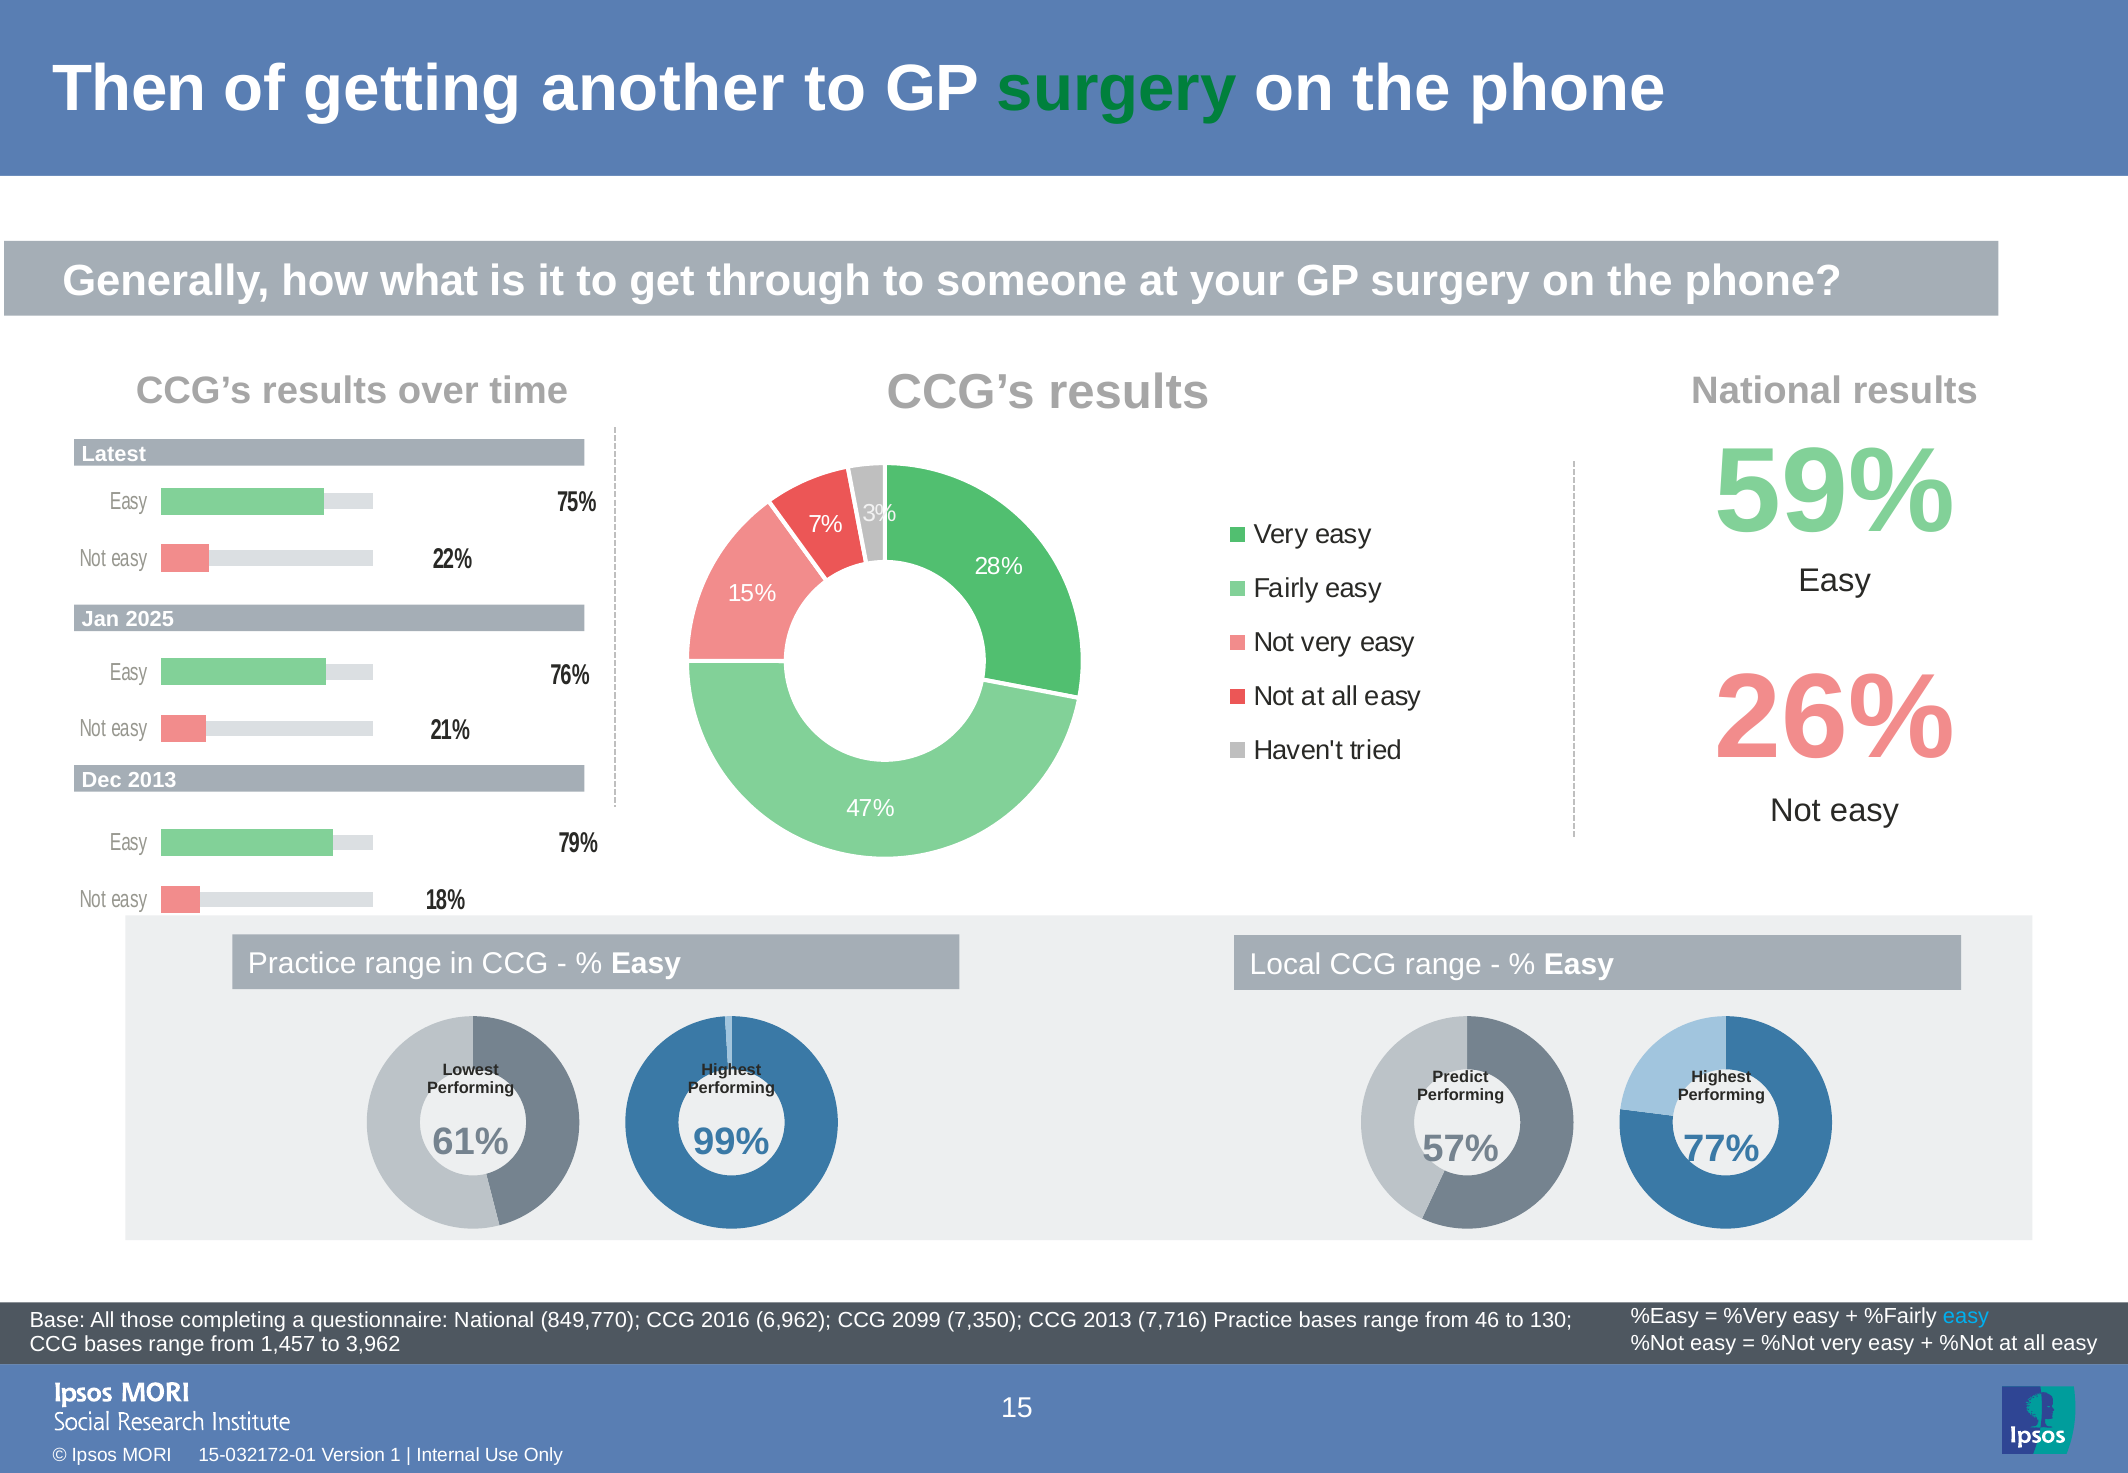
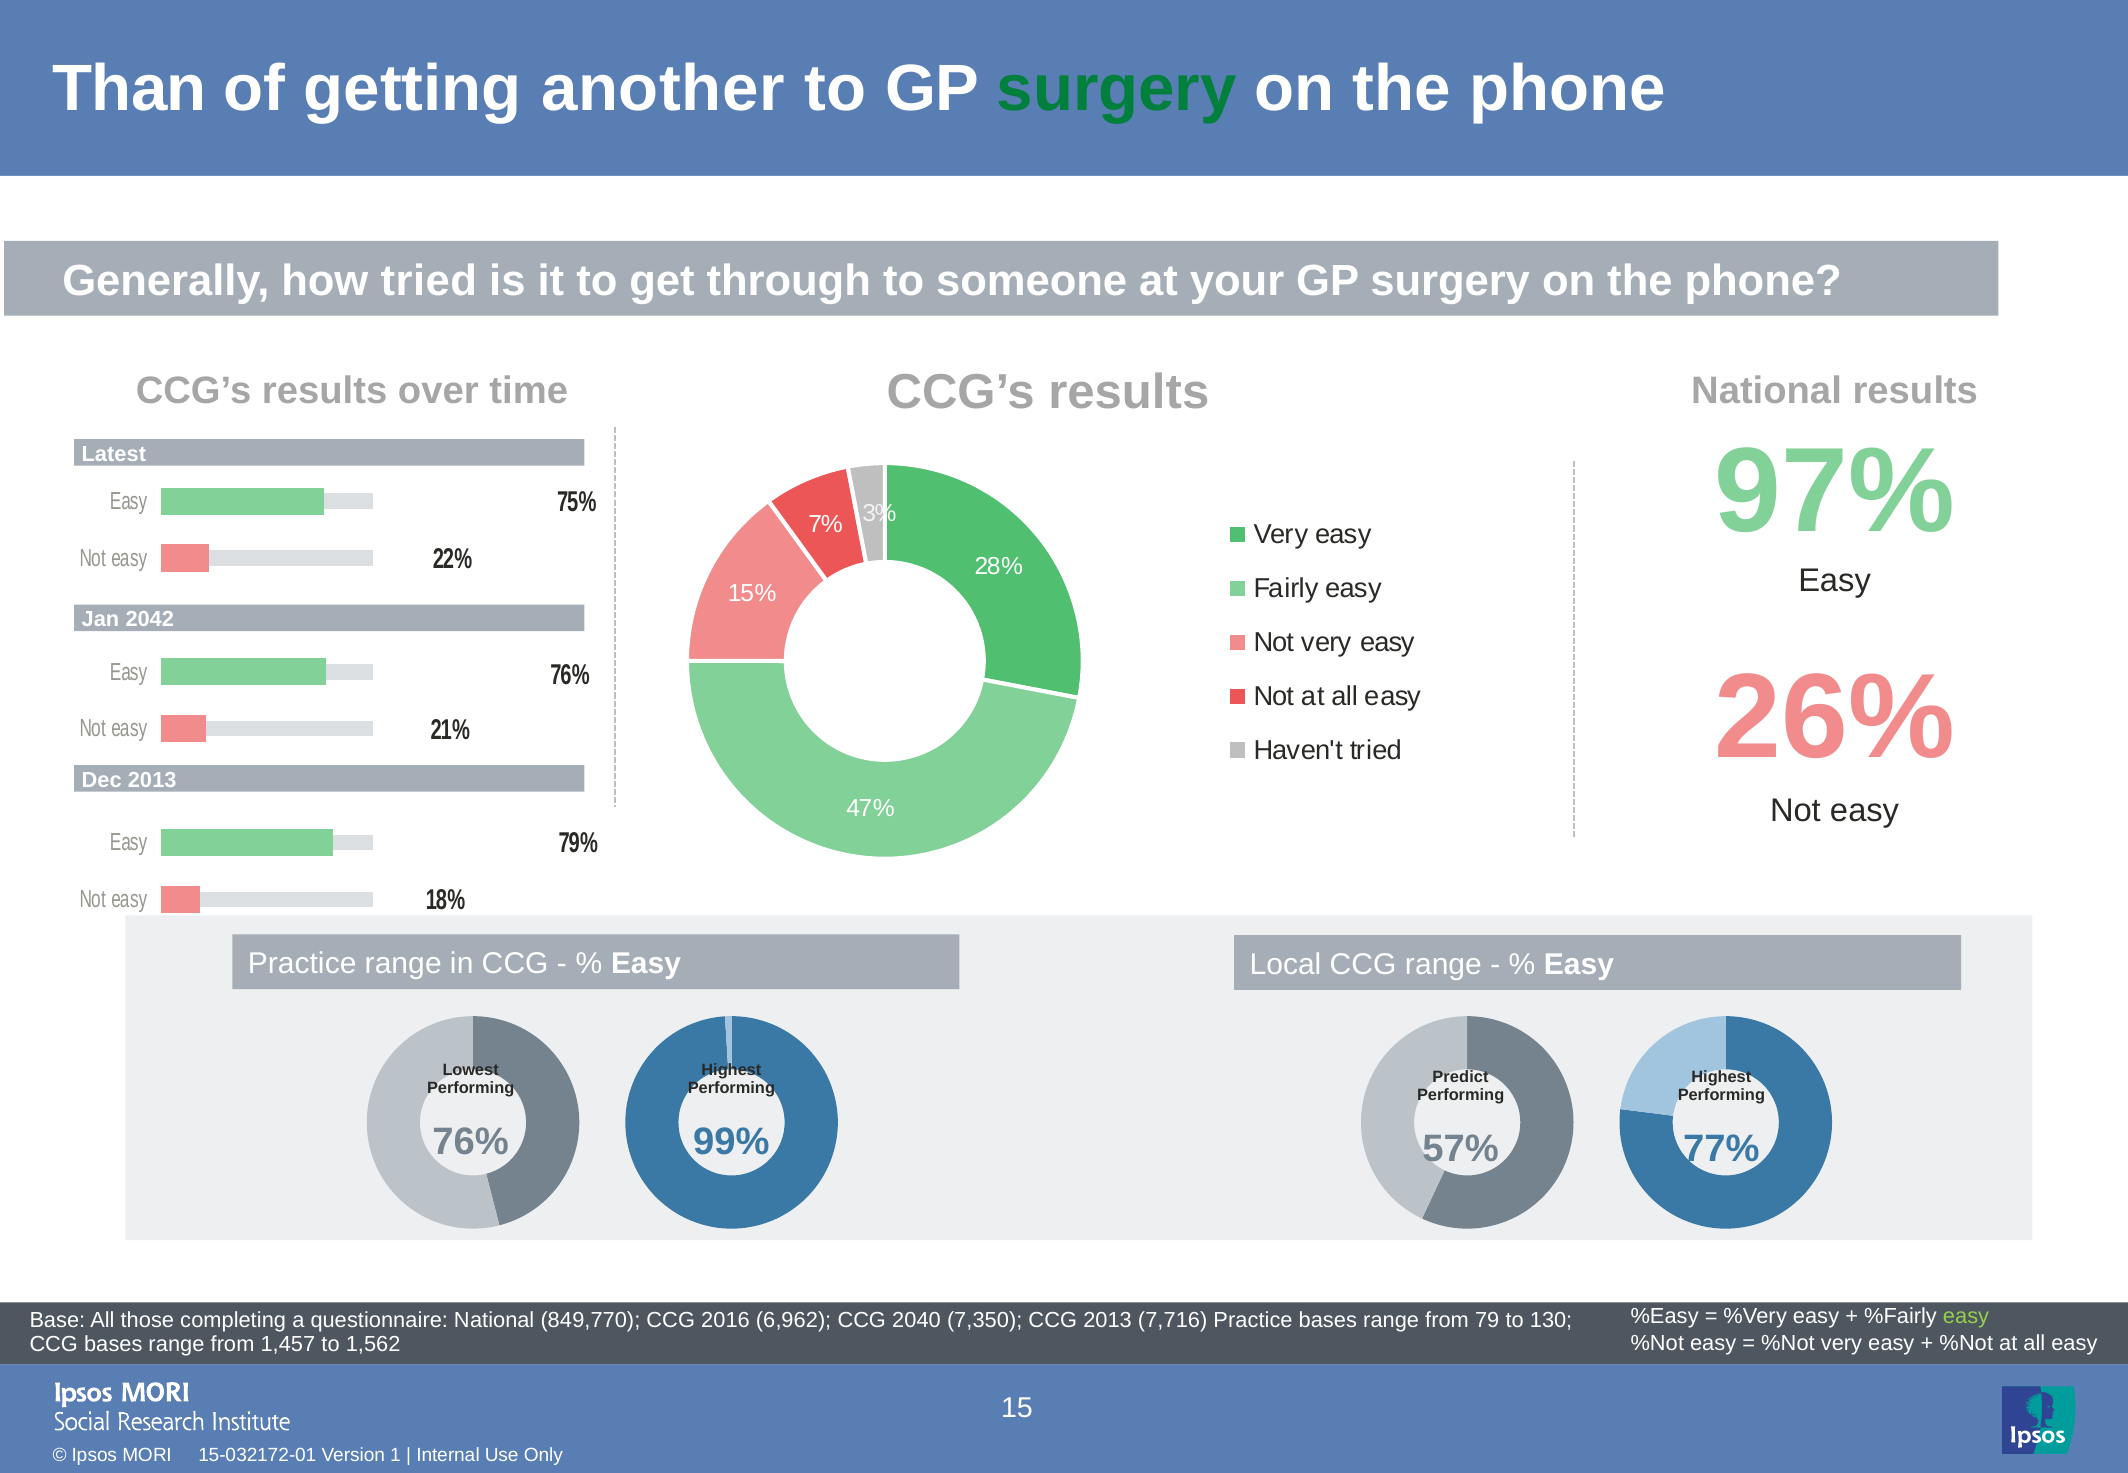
Then: Then -> Than
how what: what -> tried
59%: 59% -> 97%
2025: 2025 -> 2042
61% at (471, 1142): 61% -> 76%
easy at (1966, 1317) colour: light blue -> light green
2099: 2099 -> 2040
46: 46 -> 79
3,962: 3,962 -> 1,562
